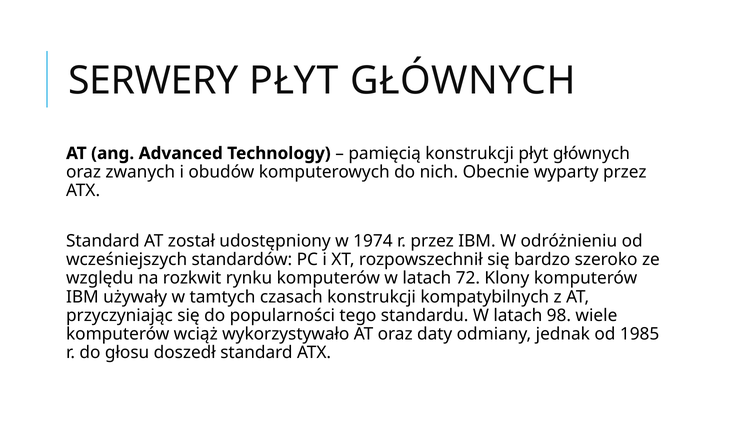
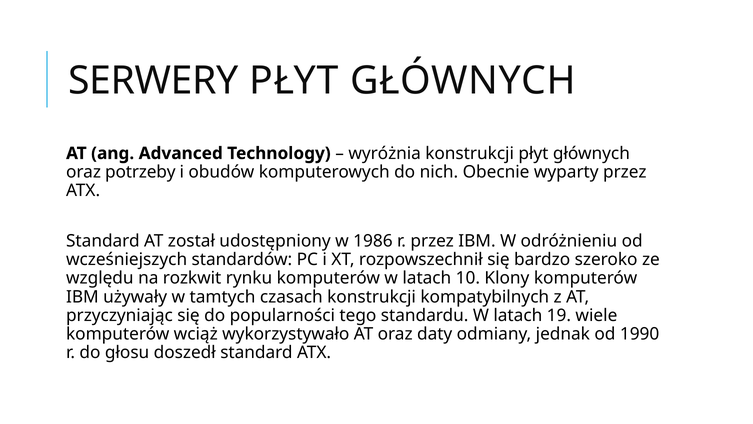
pamięcią: pamięcią -> wyróżnia
zwanych: zwanych -> potrzeby
1974: 1974 -> 1986
72: 72 -> 10
98: 98 -> 19
1985: 1985 -> 1990
